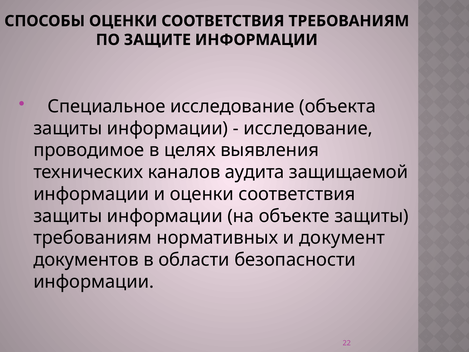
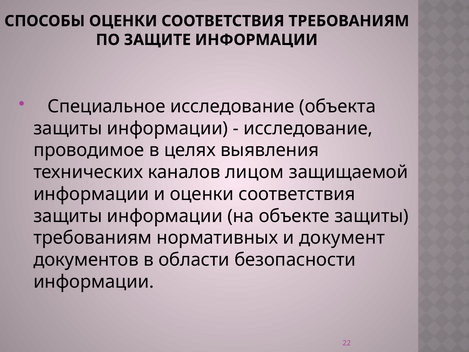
аудита: аудита -> лицом
